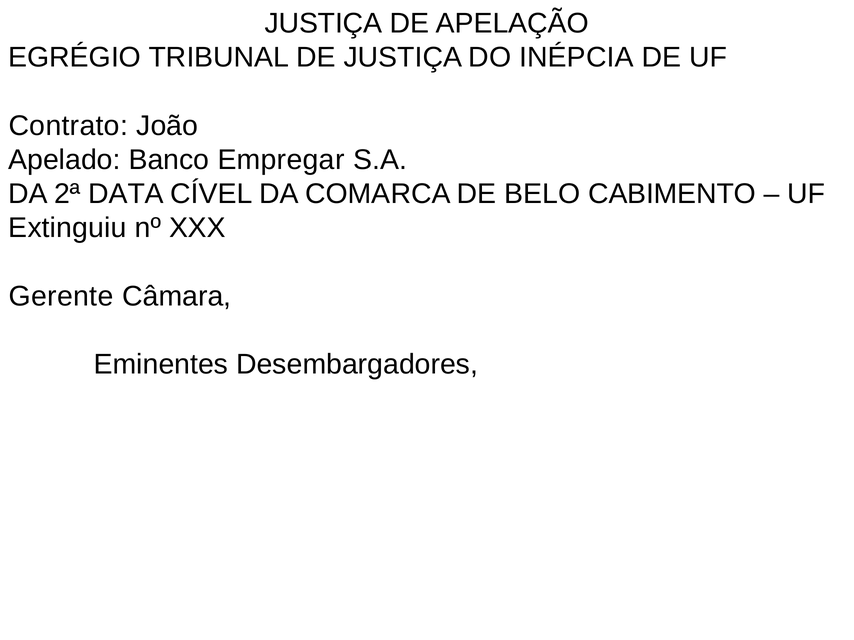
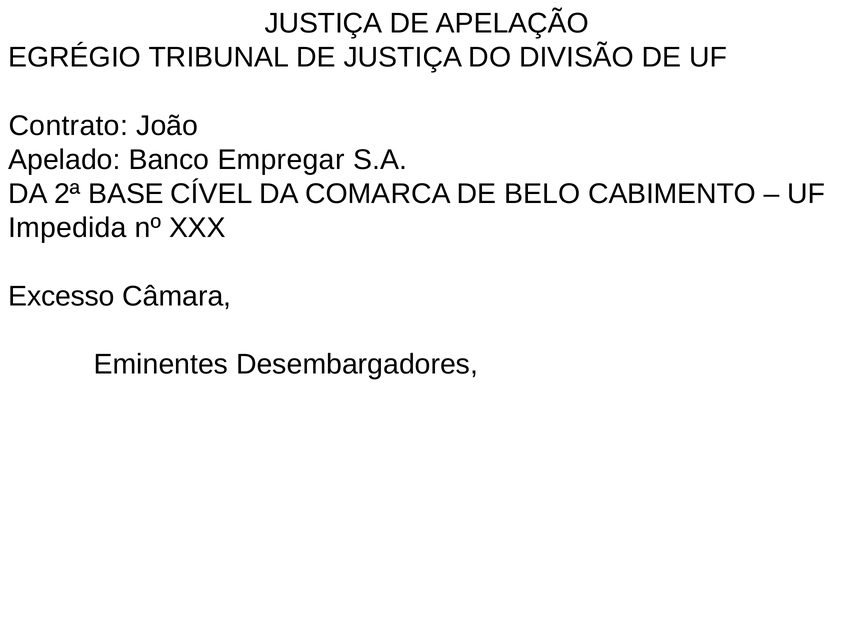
INÉPCIA: INÉPCIA -> DIVISÃO
DATA: DATA -> BASE
Extinguiu: Extinguiu -> Impedida
Gerente: Gerente -> Excesso
